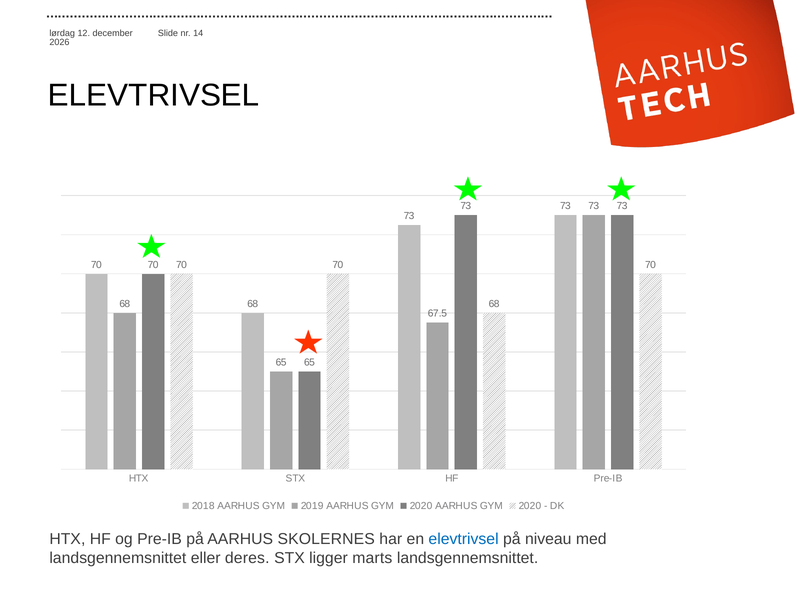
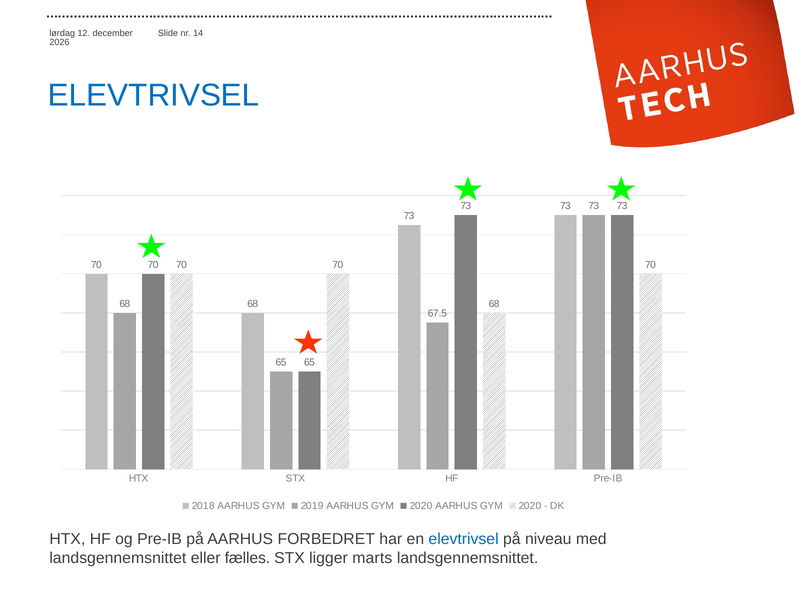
ELEVTRIVSEL at (154, 95) colour: black -> blue
SKOLERNES: SKOLERNES -> FORBEDRET
deres: deres -> fælles
